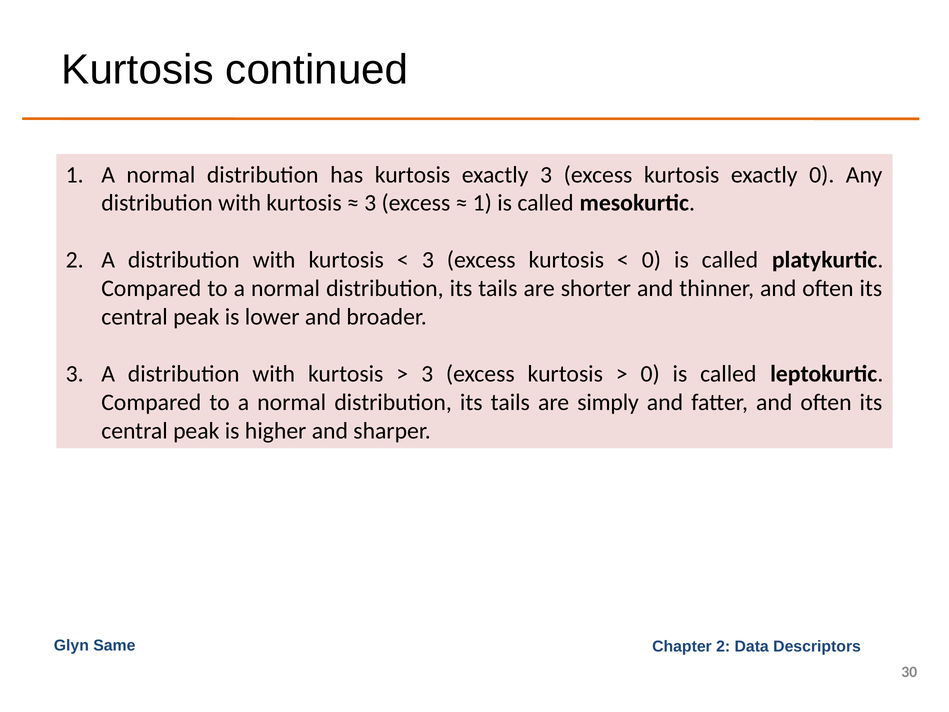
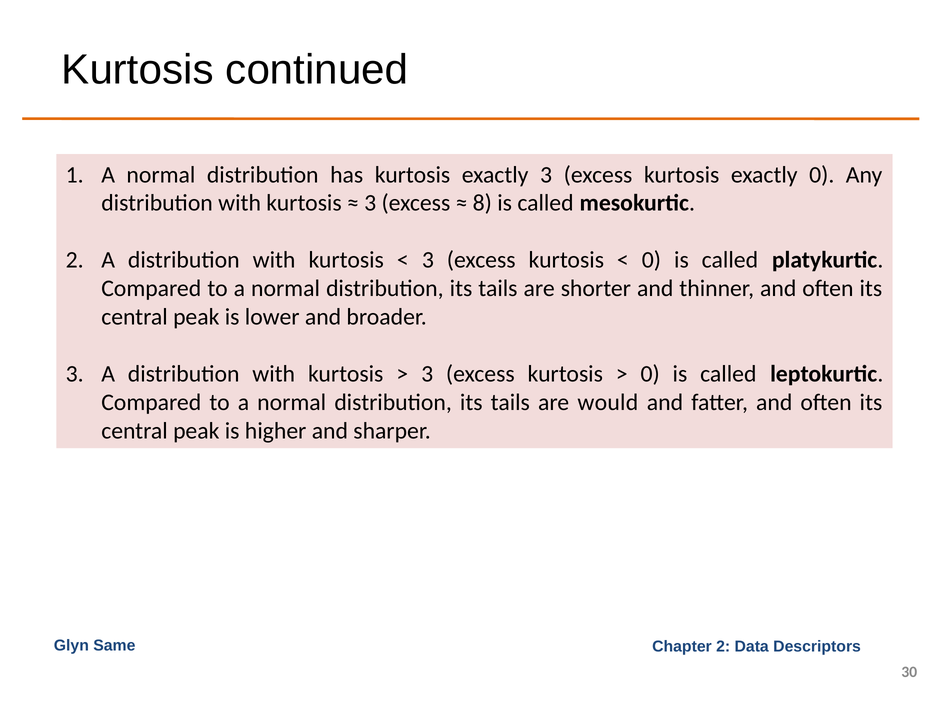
1 at (482, 203): 1 -> 8
simply: simply -> would
